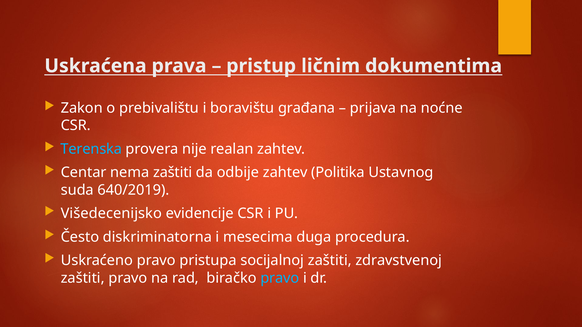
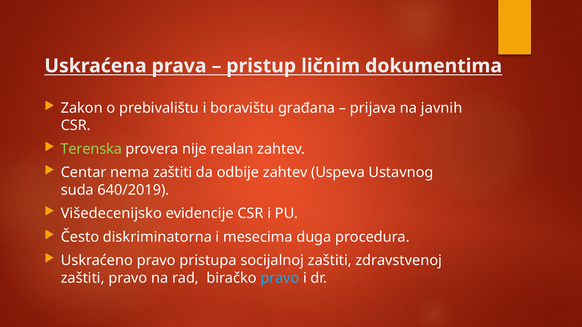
noćne: noćne -> javnih
Terenska colour: light blue -> light green
Politika: Politika -> Uspeva
